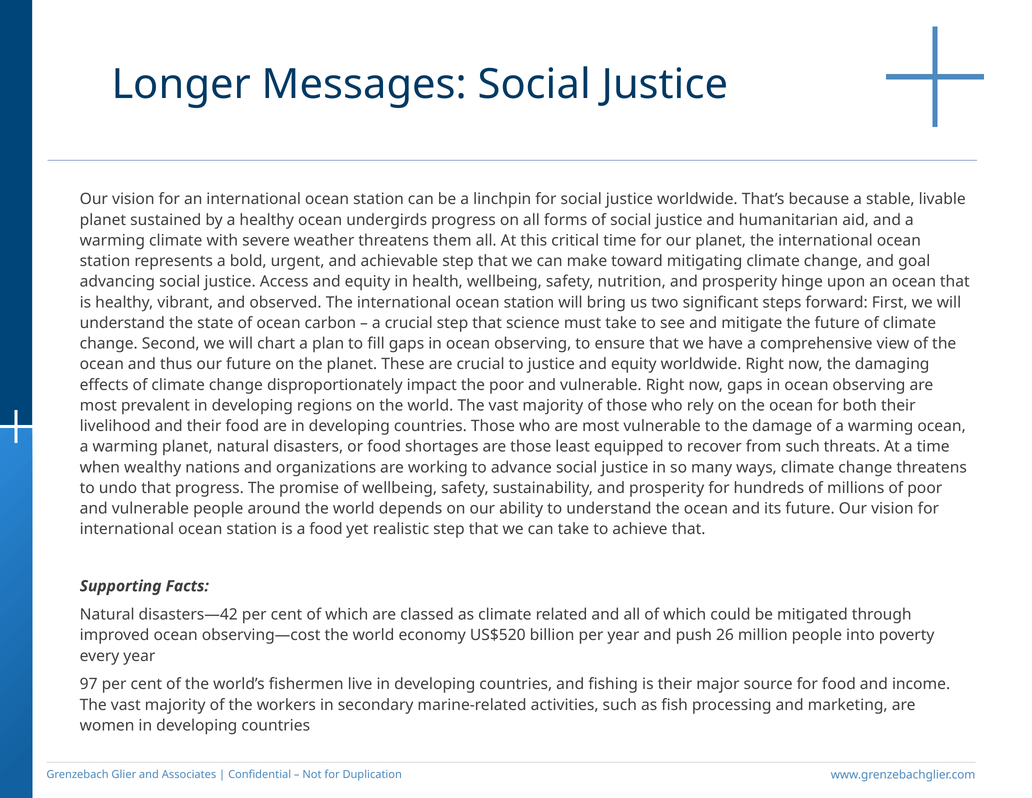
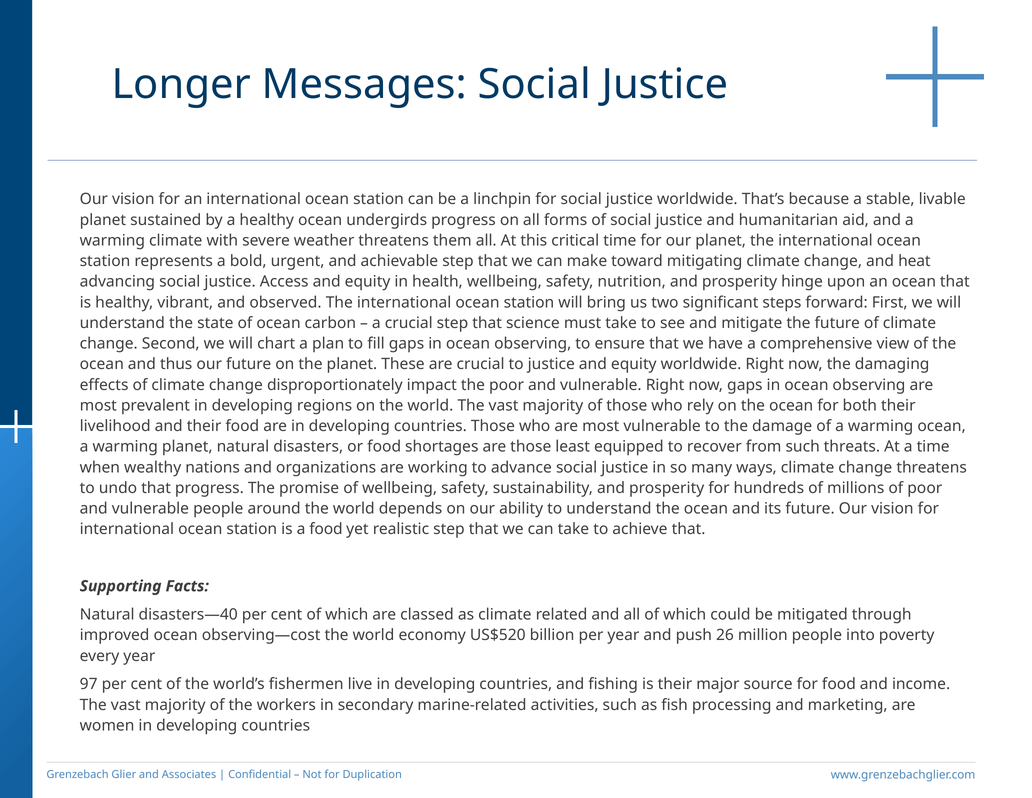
goal: goal -> heat
disasters—42: disasters—42 -> disasters—40
